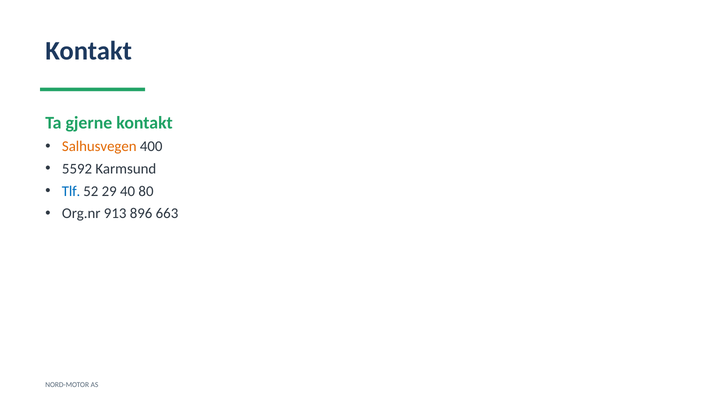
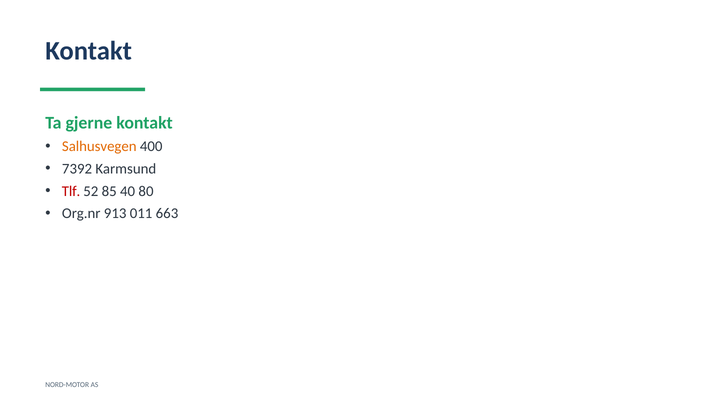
5592: 5592 -> 7392
Tlf colour: blue -> red
29: 29 -> 85
896: 896 -> 011
